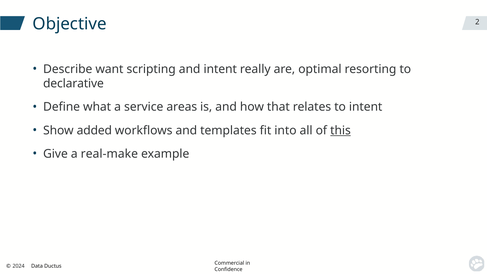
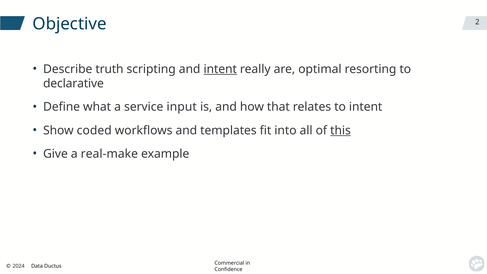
want: want -> truth
intent at (220, 69) underline: none -> present
areas: areas -> input
added: added -> coded
